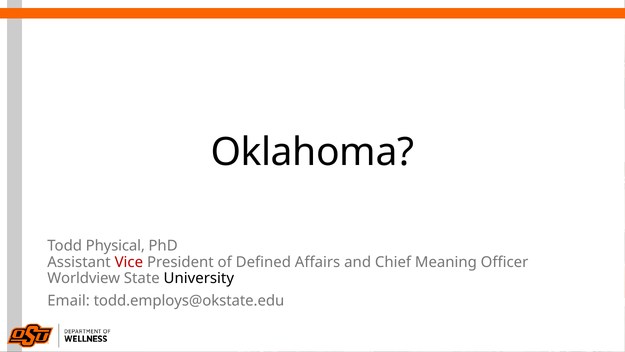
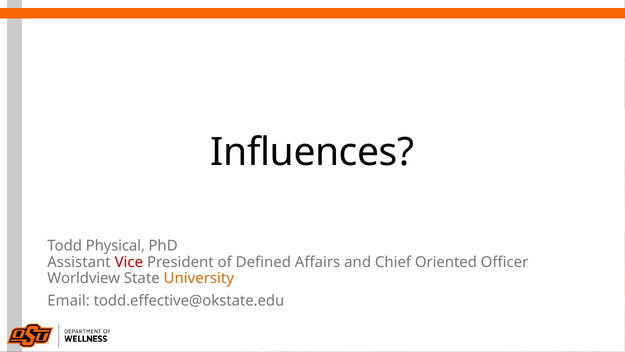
Oklahoma: Oklahoma -> Influences
Meaning: Meaning -> Oriented
University colour: black -> orange
todd.employs@okstate.edu: todd.employs@okstate.edu -> todd.effective@okstate.edu
